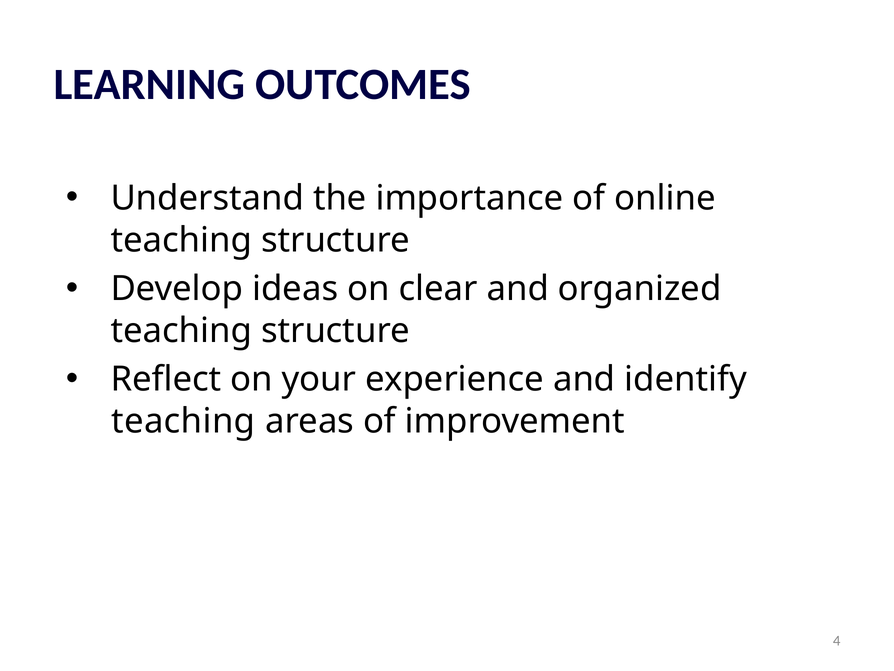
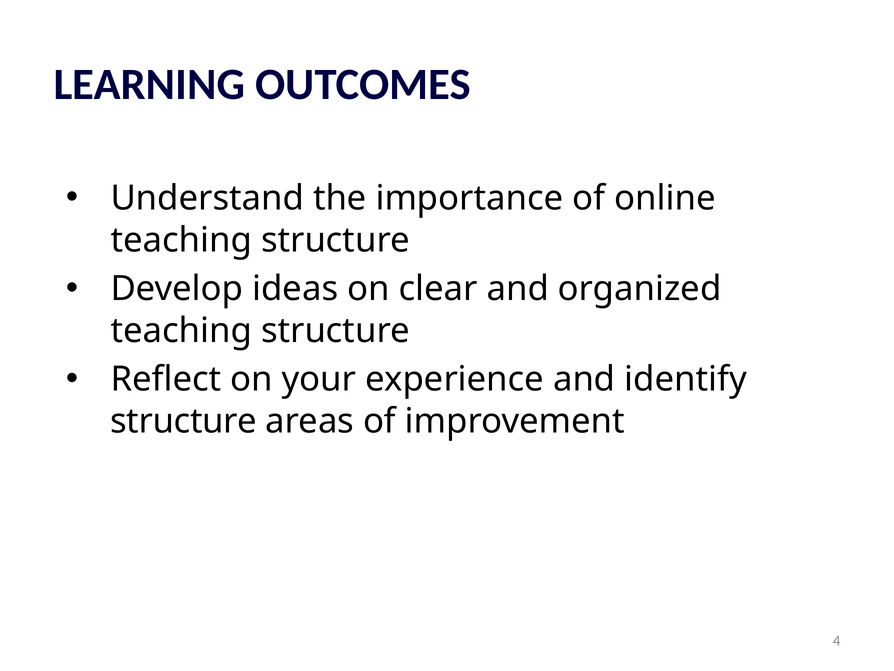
teaching at (183, 421): teaching -> structure
